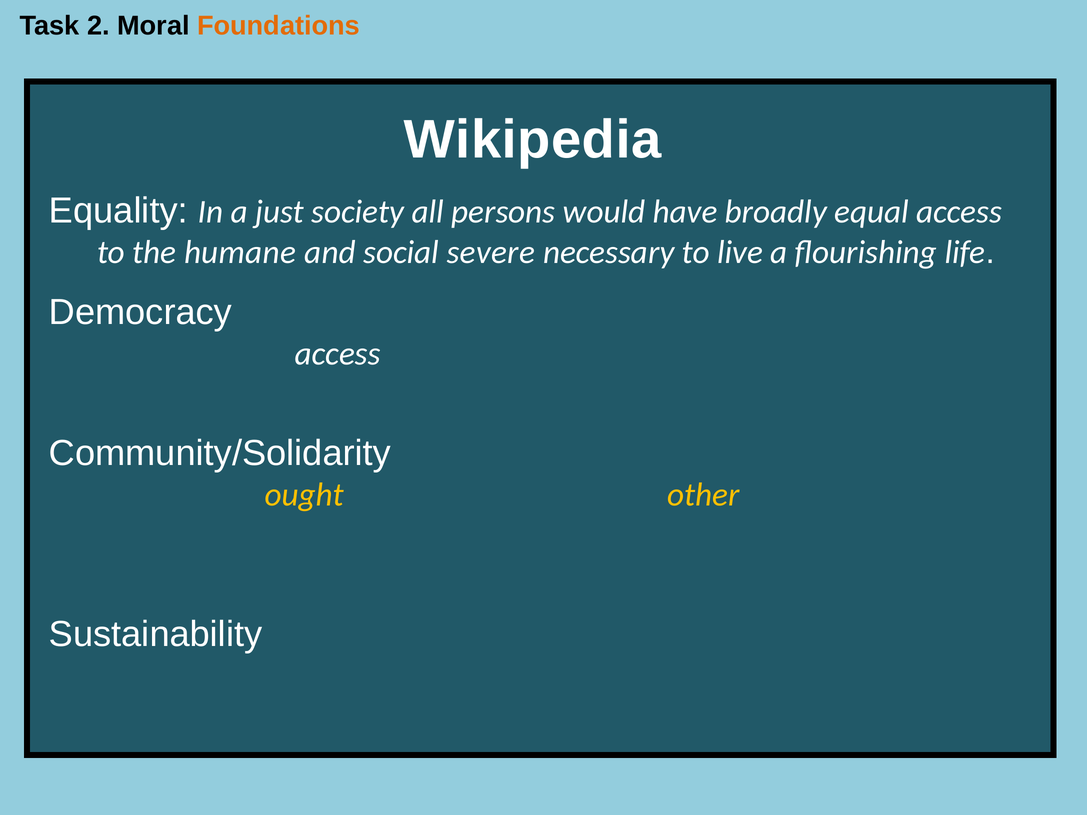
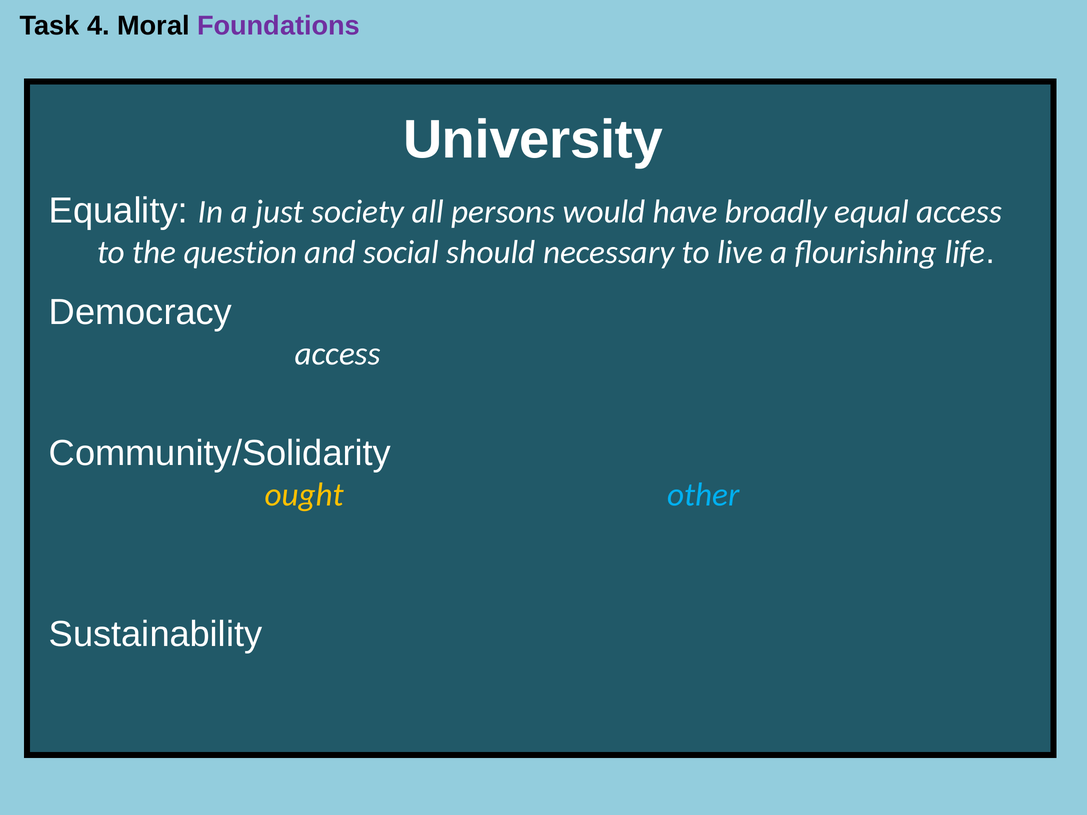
2: 2 -> 4
Foundations colour: orange -> purple
Wikipedia: Wikipedia -> University
humane: humane -> question
social severe: severe -> should
other colour: yellow -> light blue
